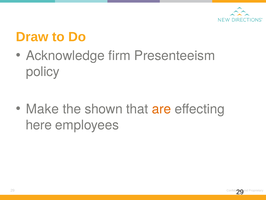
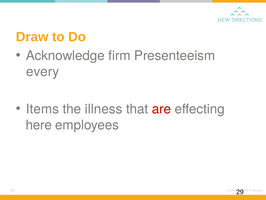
policy: policy -> every
Make: Make -> Items
shown: shown -> illness
are colour: orange -> red
